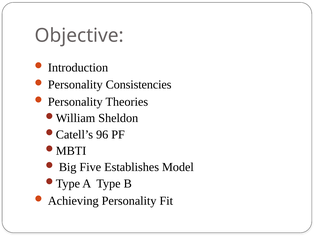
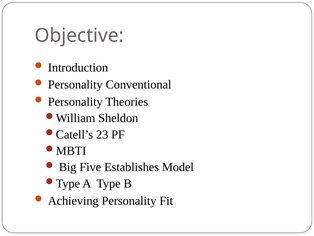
Consistencies: Consistencies -> Conventional
96: 96 -> 23
